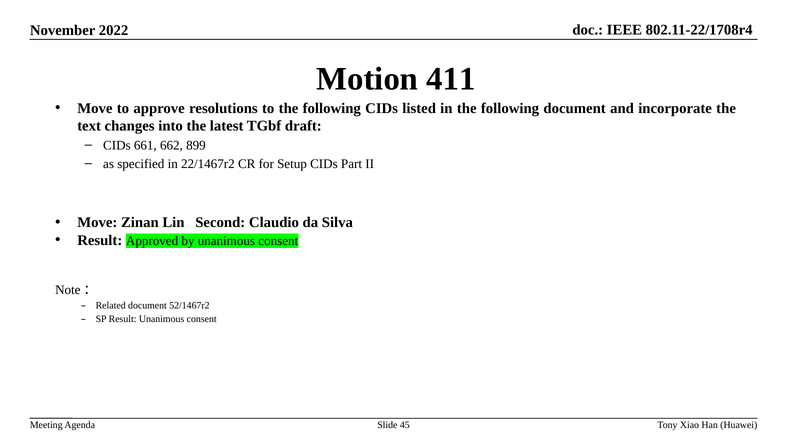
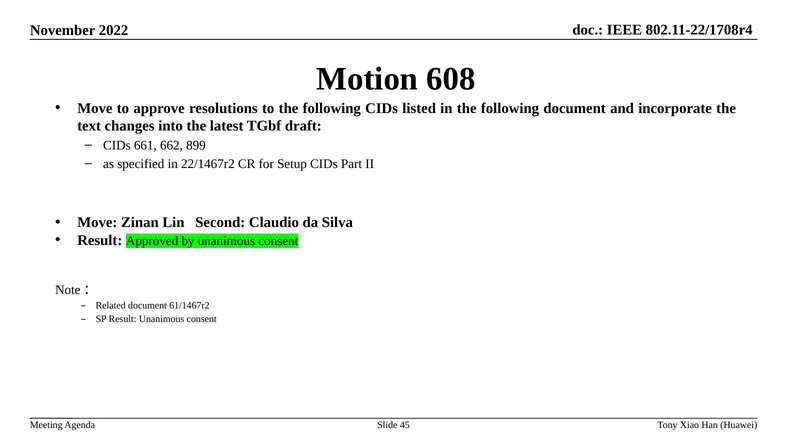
411: 411 -> 608
52/1467r2: 52/1467r2 -> 61/1467r2
